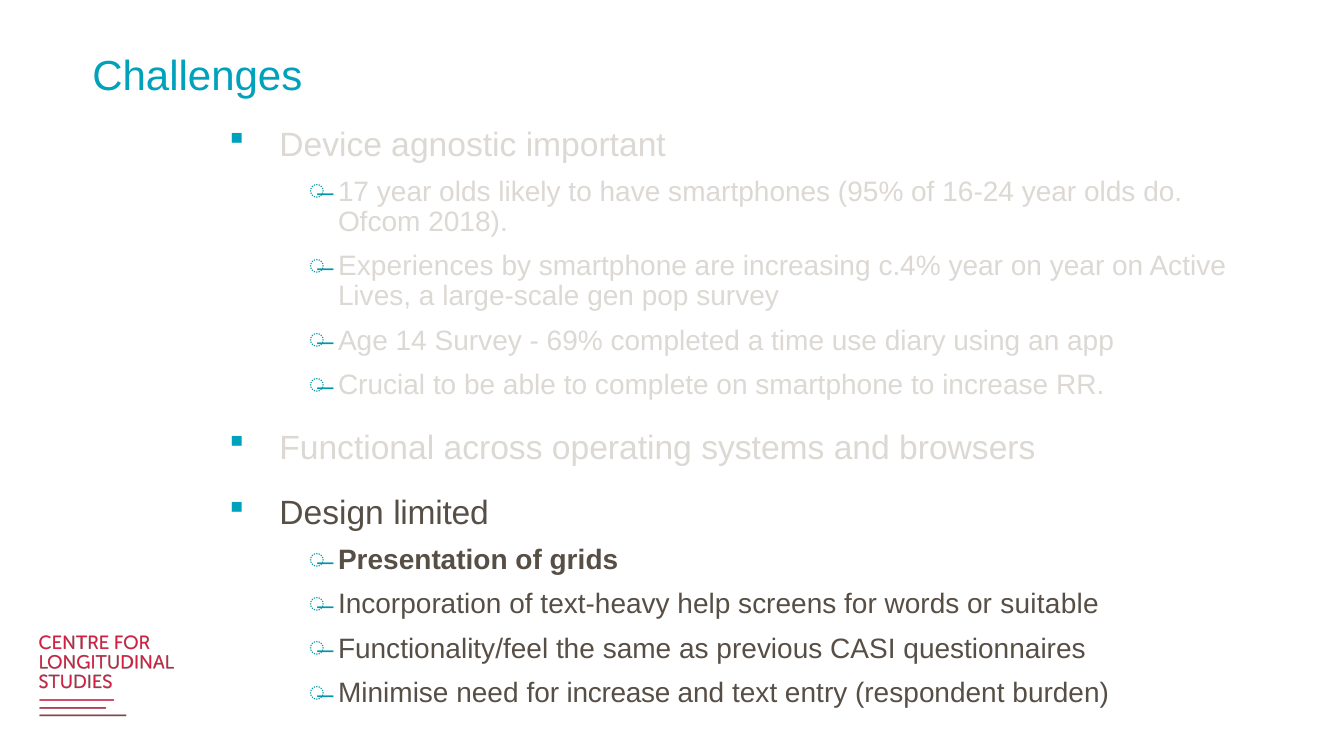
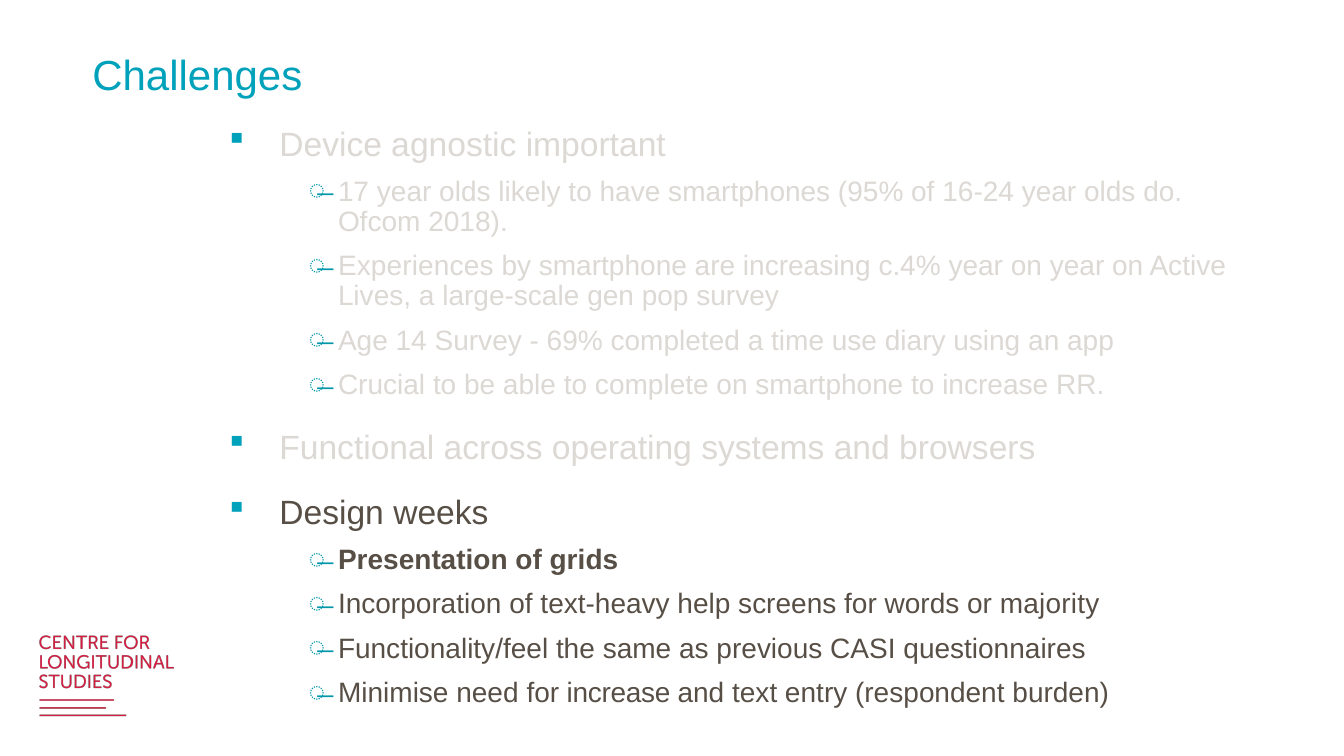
limited: limited -> weeks
suitable: suitable -> majority
